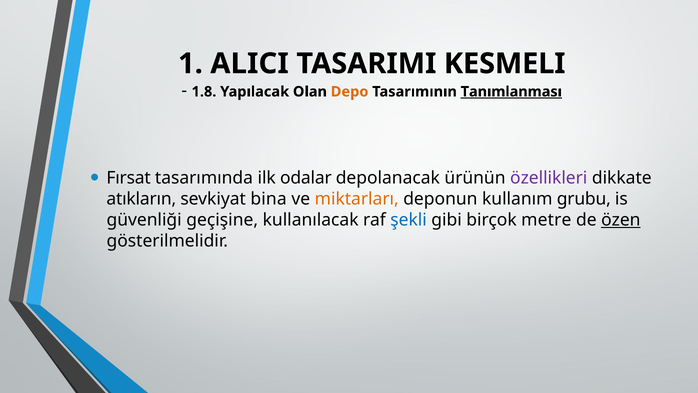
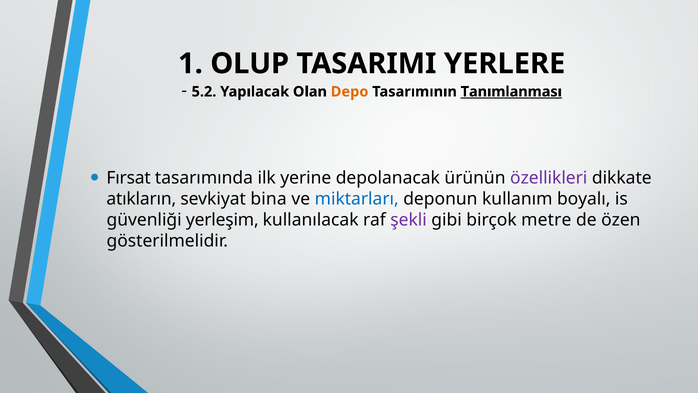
ALICI: ALICI -> OLUP
KESMELI: KESMELI -> YERLERE
1.8: 1.8 -> 5.2
odalar: odalar -> yerine
miktarları colour: orange -> blue
grubu: grubu -> boyalı
geçişine: geçişine -> yerleşim
şekli colour: blue -> purple
özen underline: present -> none
